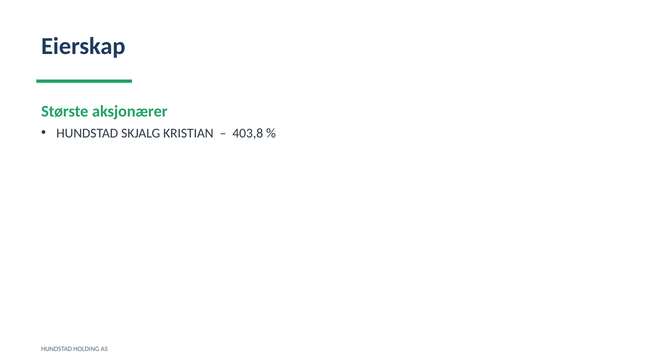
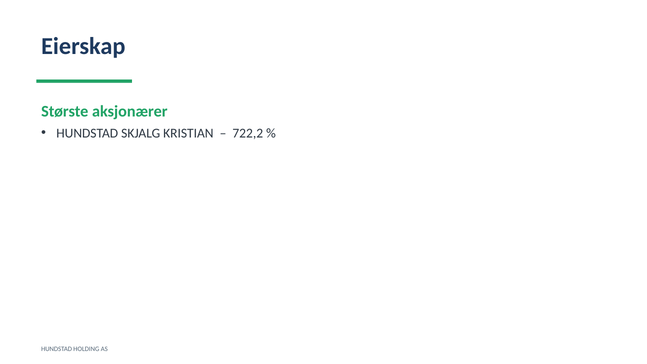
403,8: 403,8 -> 722,2
